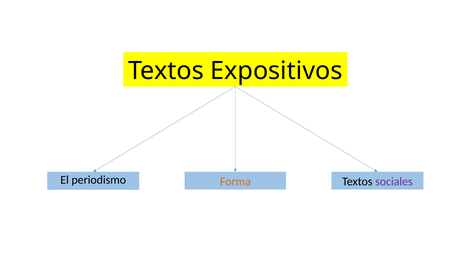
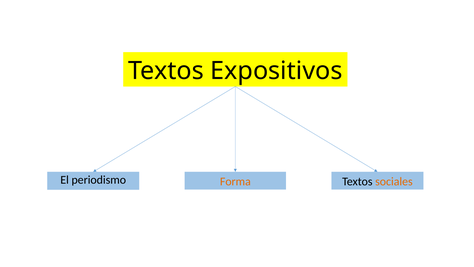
sociales colour: purple -> orange
